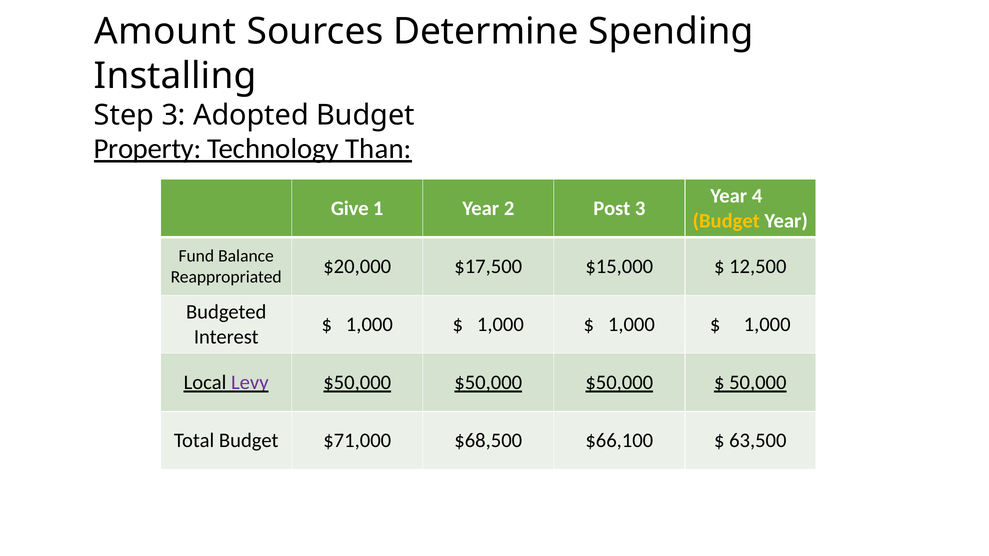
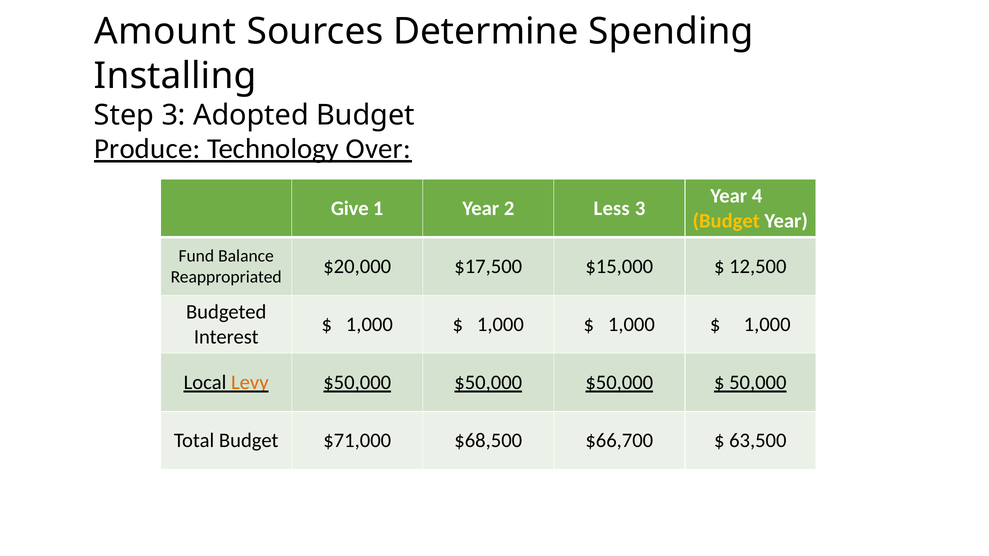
Property: Property -> Produce
Than: Than -> Over
2 Post: Post -> Less
Levy at (250, 383) colour: purple -> orange
$66,100: $66,100 -> $66,700
